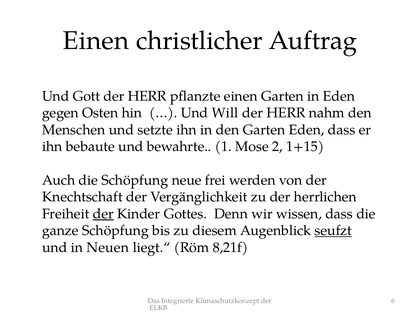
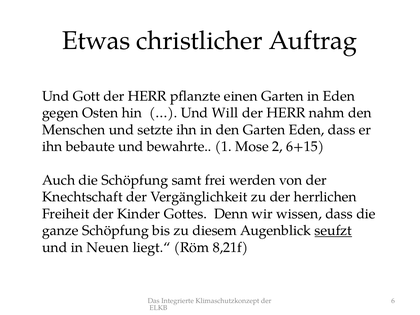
Einen at (96, 41): Einen -> Etwas
1+15: 1+15 -> 6+15
neue: neue -> samt
der at (103, 214) underline: present -> none
